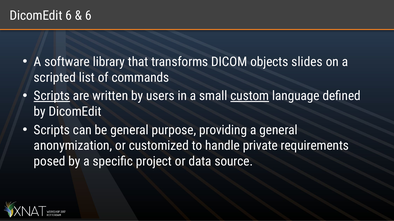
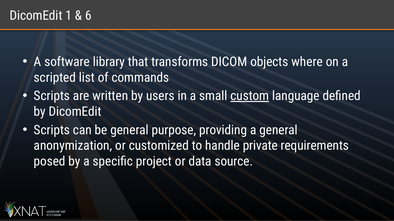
DicomEdit 6: 6 -> 1
slides: slides -> where
Scripts at (52, 96) underline: present -> none
